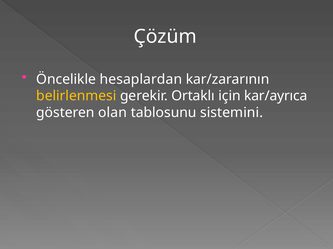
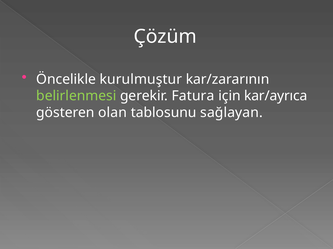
hesaplardan: hesaplardan -> kurulmuştur
belirlenmesi colour: yellow -> light green
Ortaklı: Ortaklı -> Fatura
sistemini: sistemini -> sağlayan
